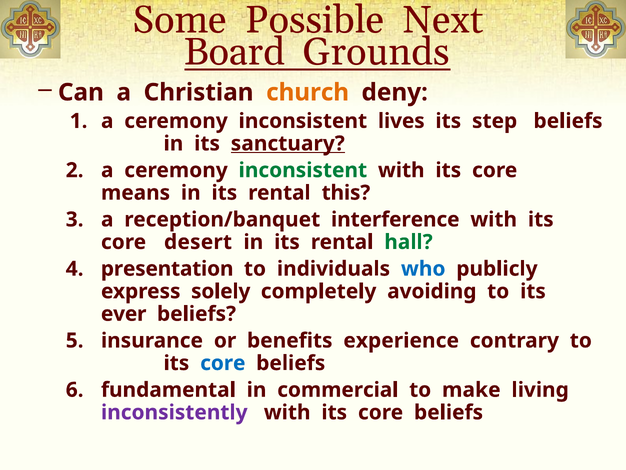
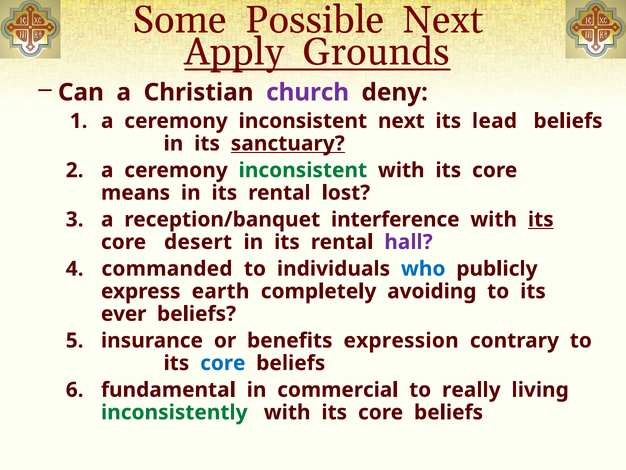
Board: Board -> Apply
church colour: orange -> purple
inconsistent lives: lives -> next
step: step -> lead
this: this -> lost
its at (541, 219) underline: none -> present
hall colour: green -> purple
presentation: presentation -> commanded
solely: solely -> earth
experience: experience -> expression
make: make -> really
inconsistently colour: purple -> green
